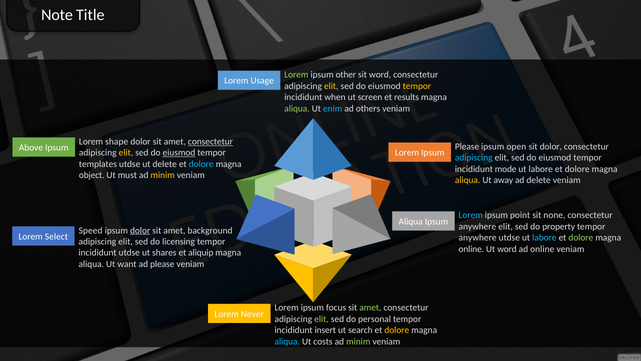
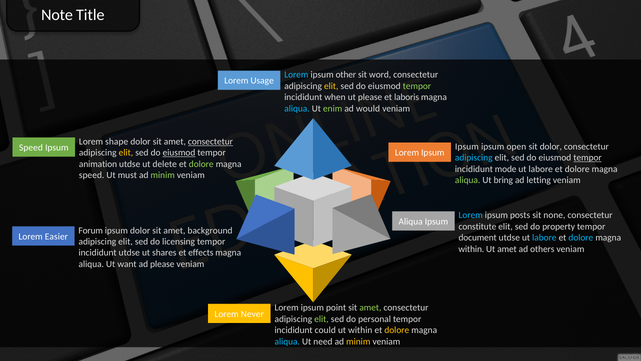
Lorem at (296, 75) colour: light green -> light blue
tempor at (417, 86) colour: yellow -> light green
ut screen: screen -> please
results: results -> laboris
aliqua at (297, 108) colour: light green -> light blue
enim colour: light blue -> light green
others: others -> would
Please at (467, 146): Please -> Ipsum
Above at (31, 148): Above -> Speed
tempor at (588, 158) underline: none -> present
templates: templates -> animation
dolore at (201, 164) colour: light blue -> light green
object at (92, 175): object -> speed
minim at (163, 175) colour: yellow -> light green
aliqua at (468, 180) colour: yellow -> light green
away: away -> bring
ad delete: delete -> letting
point: point -> posts
anywhere at (477, 226): anywhere -> constitute
Speed: Speed -> Forum
dolor at (140, 230) underline: present -> none
Select: Select -> Easier
anywhere at (478, 238): anywhere -> document
dolore at (581, 238) colour: light green -> light blue
online at (471, 249): online -> within
Ut word: word -> amet
ad online: online -> others
aliquip: aliquip -> effects
focus: focus -> point
insert: insert -> could
ut search: search -> within
costs: costs -> need
minim at (358, 341) colour: light green -> yellow
